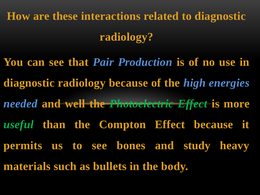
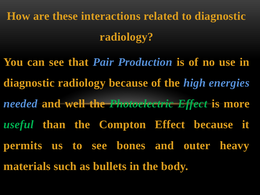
study: study -> outer
